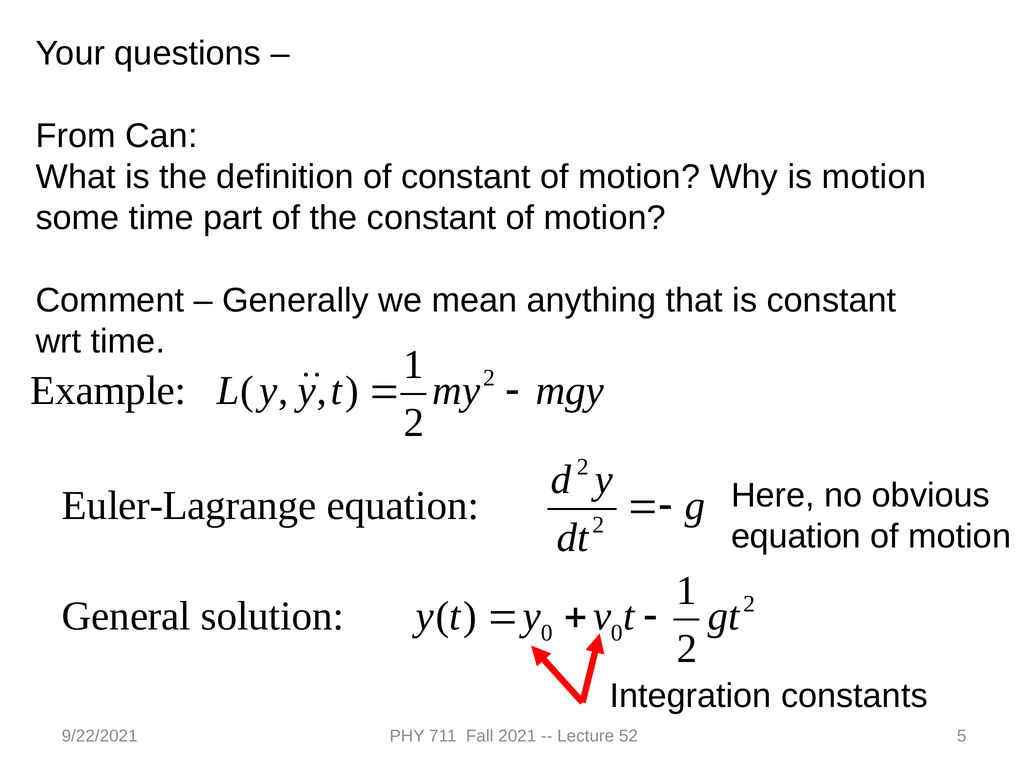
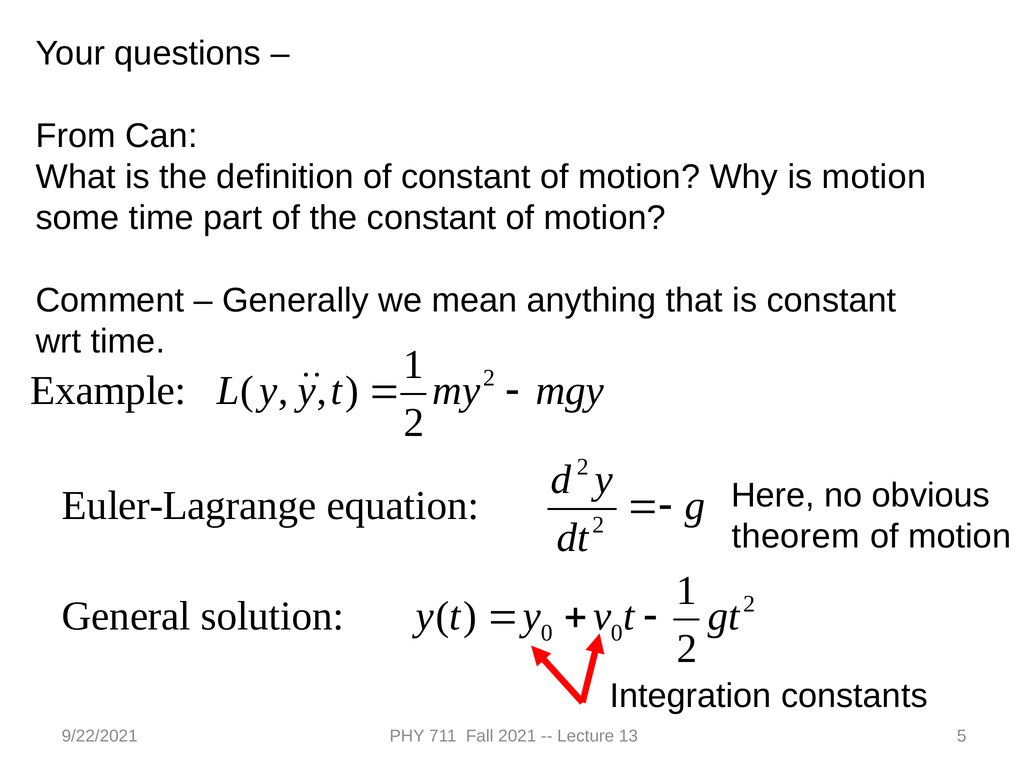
equation at (796, 536): equation -> theorem
52: 52 -> 13
